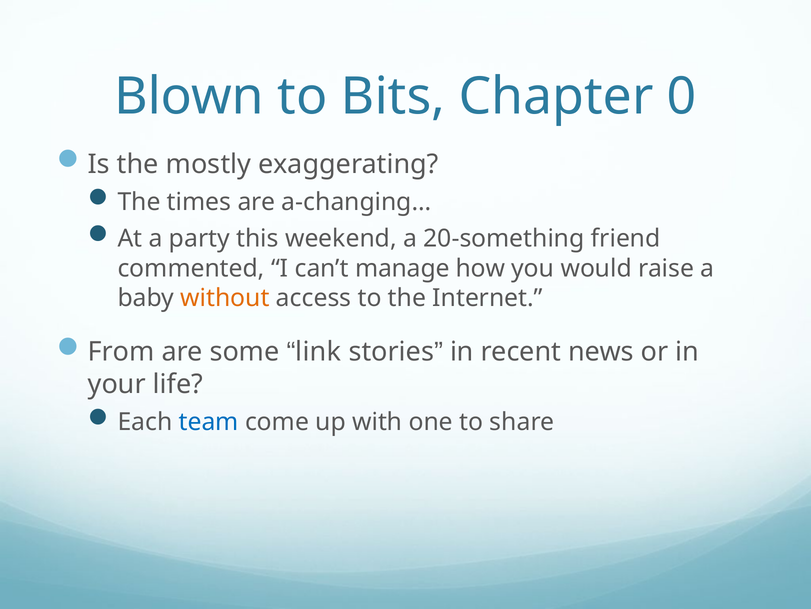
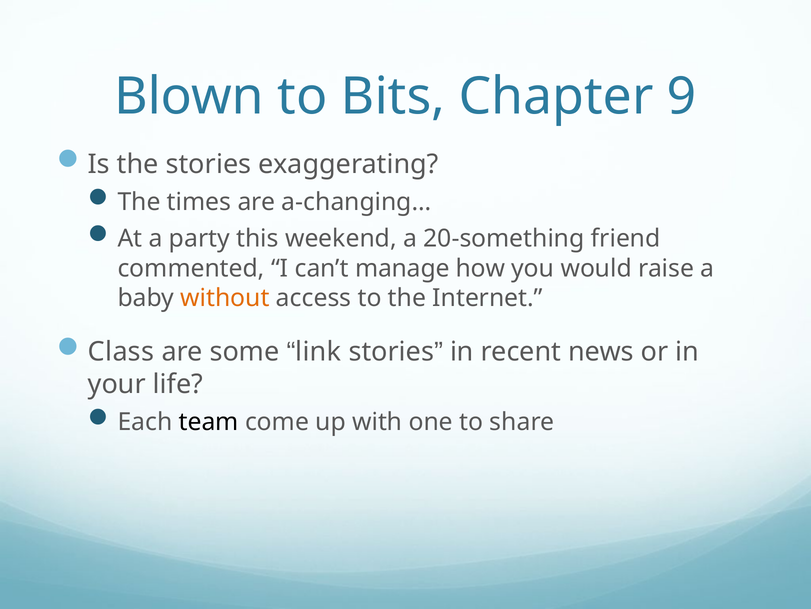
0: 0 -> 9
the mostly: mostly -> stories
From: From -> Class
team colour: blue -> black
